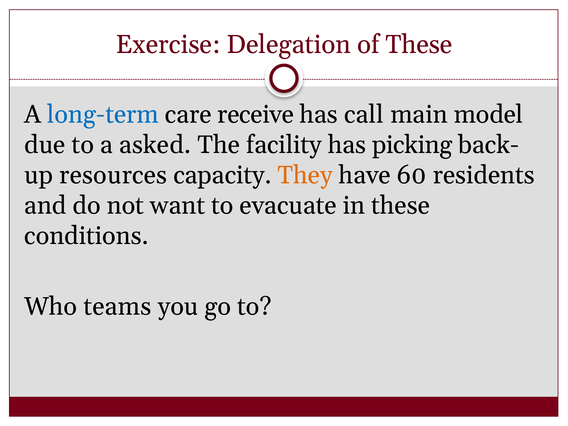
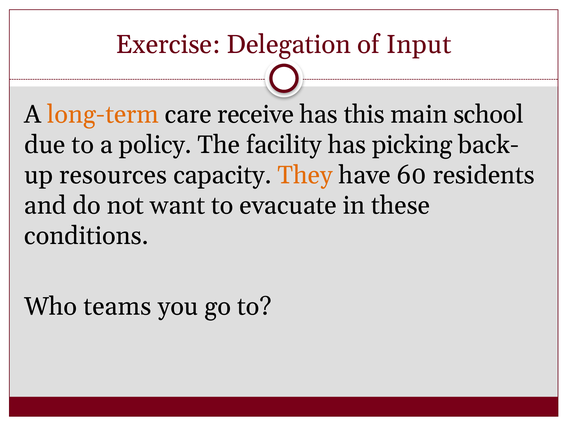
of These: These -> Input
long-term colour: blue -> orange
call: call -> this
model: model -> school
asked: asked -> policy
